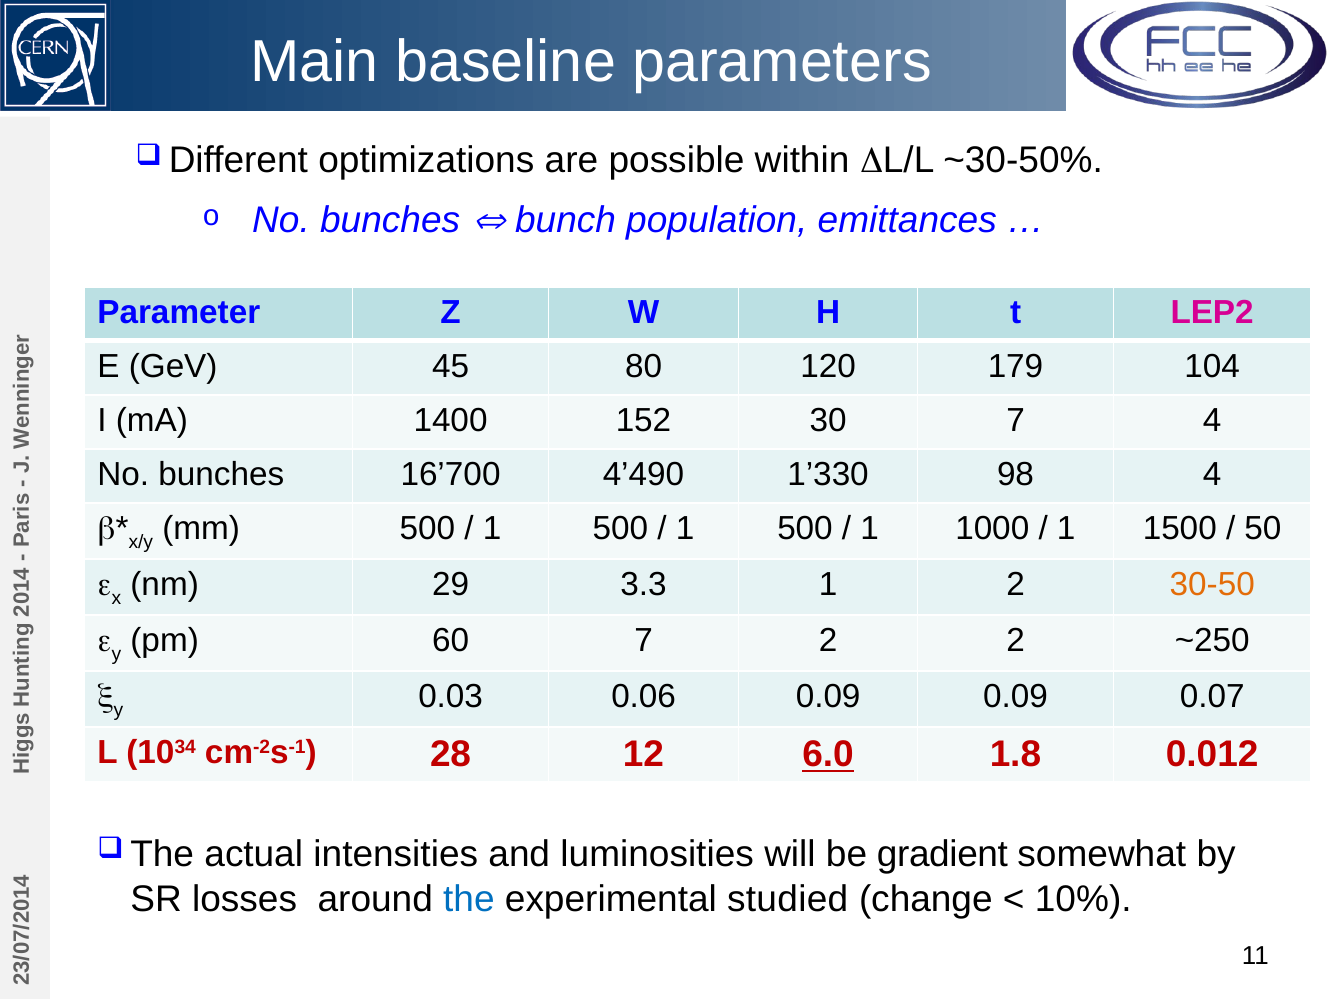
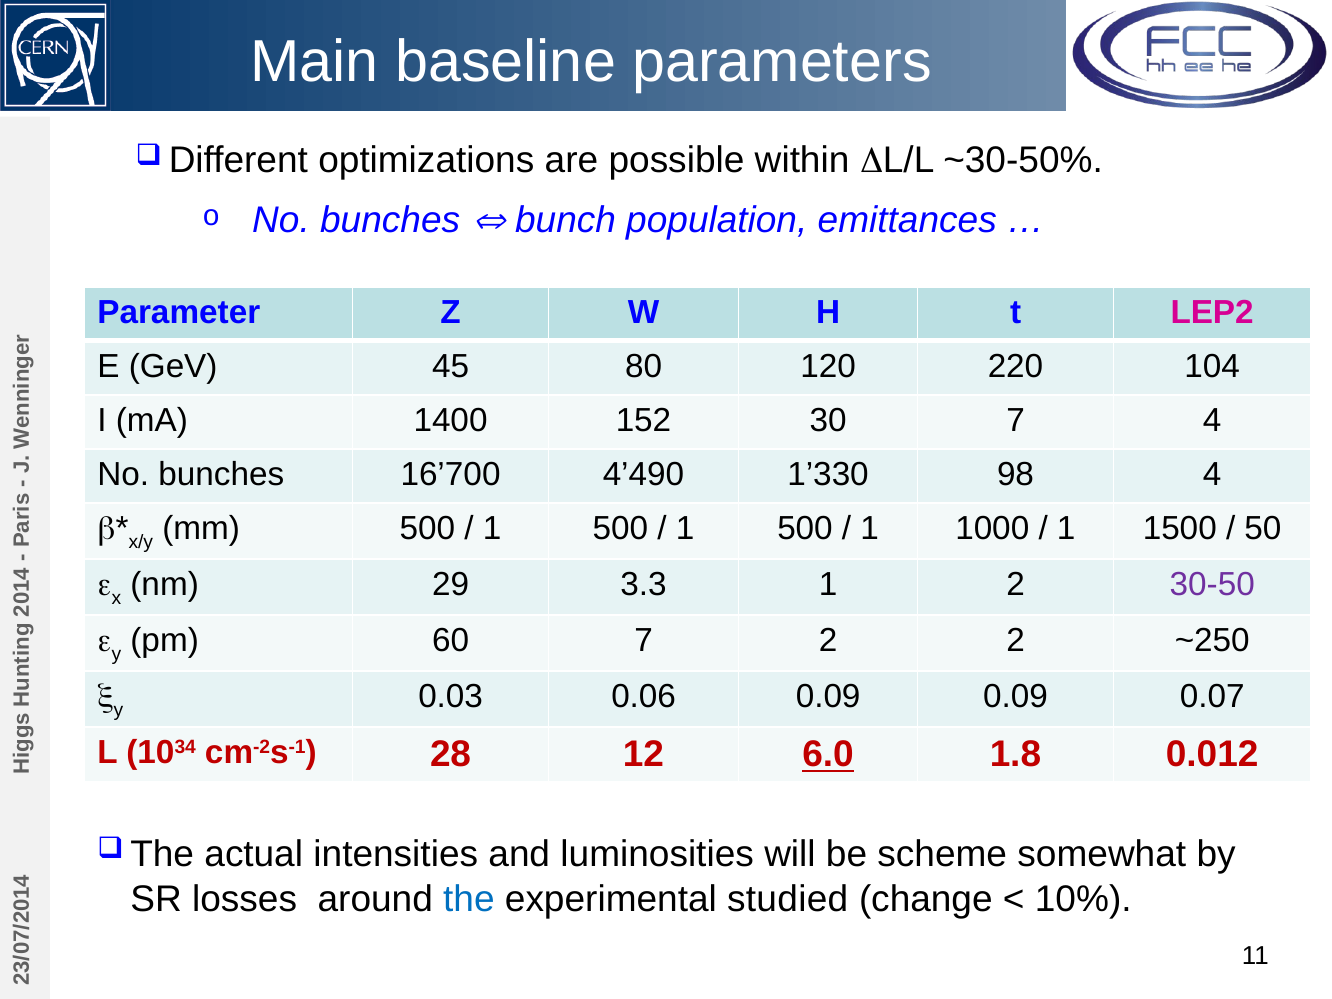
179: 179 -> 220
30-50 colour: orange -> purple
gradient: gradient -> scheme
